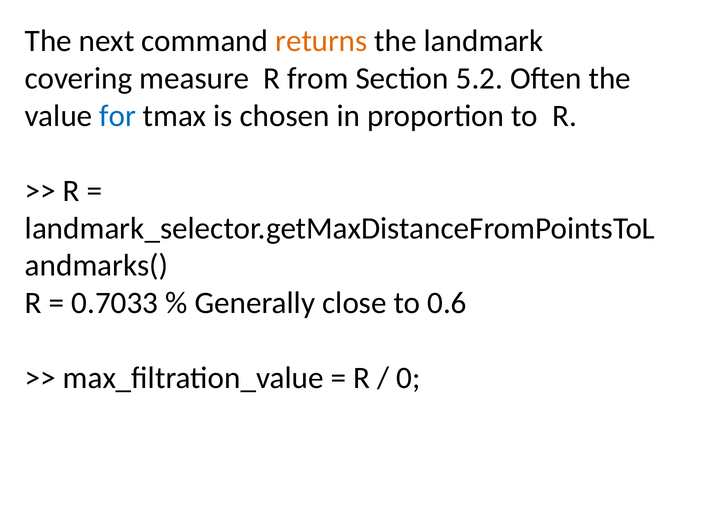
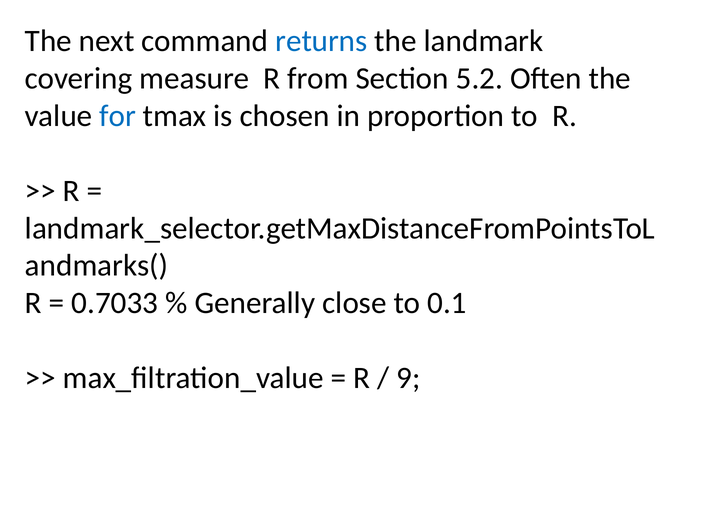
returns colour: orange -> blue
0.6: 0.6 -> 0.1
0: 0 -> 9
